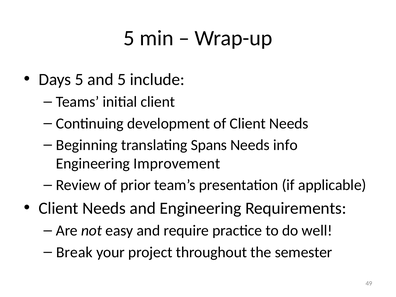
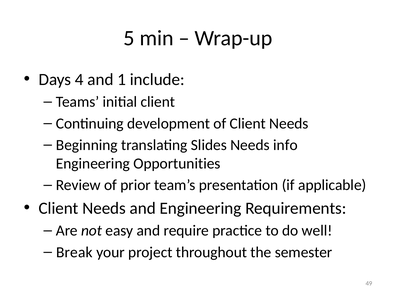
Days 5: 5 -> 4
and 5: 5 -> 1
Spans: Spans -> Slides
Improvement: Improvement -> Opportunities
